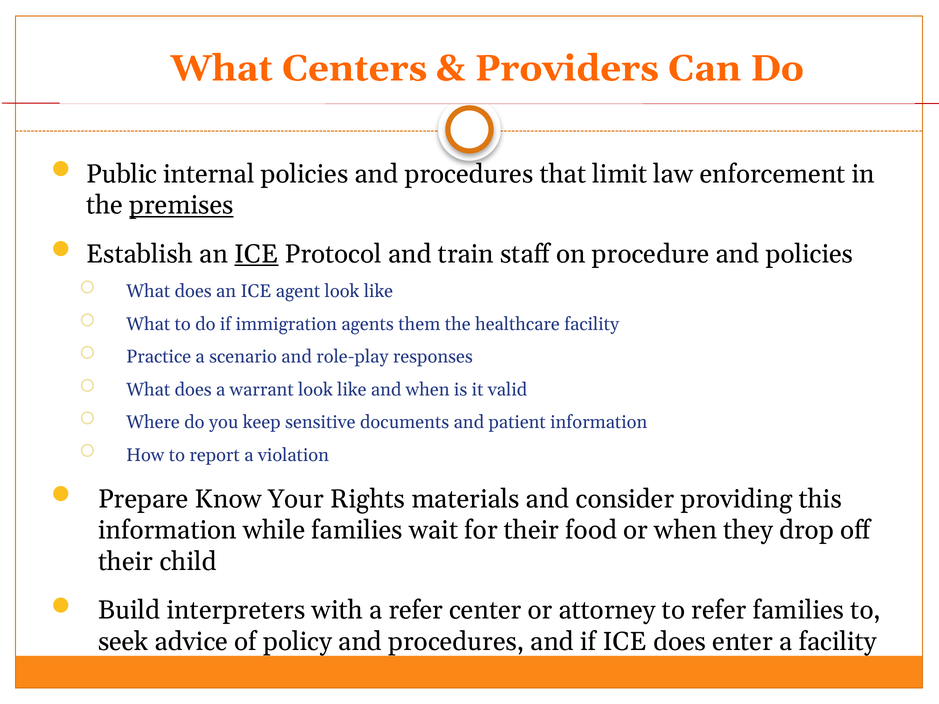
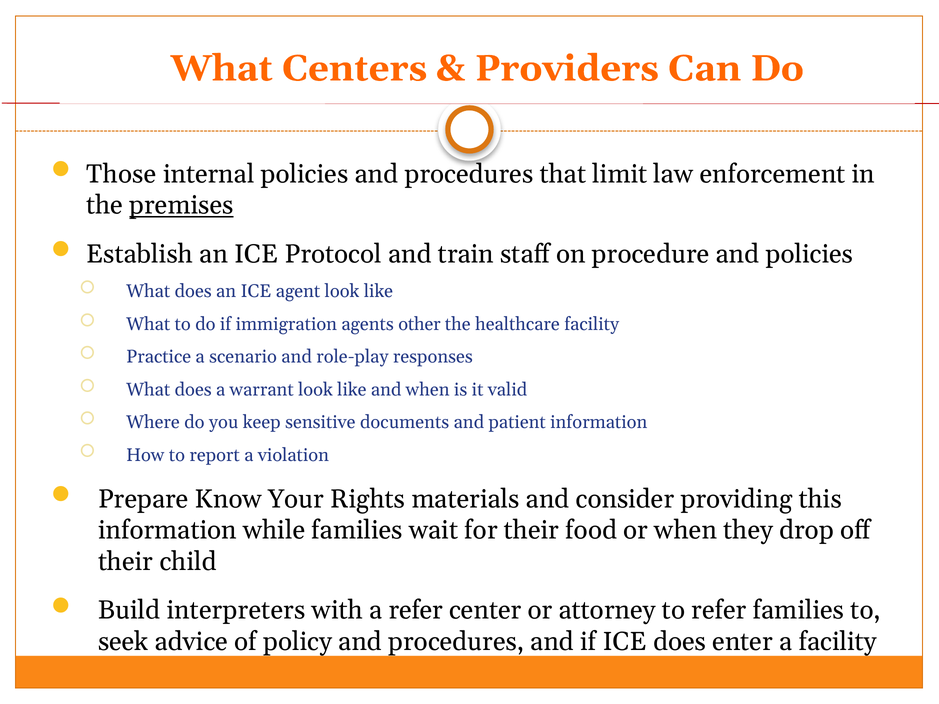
Public: Public -> Those
ICE at (256, 254) underline: present -> none
them: them -> other
